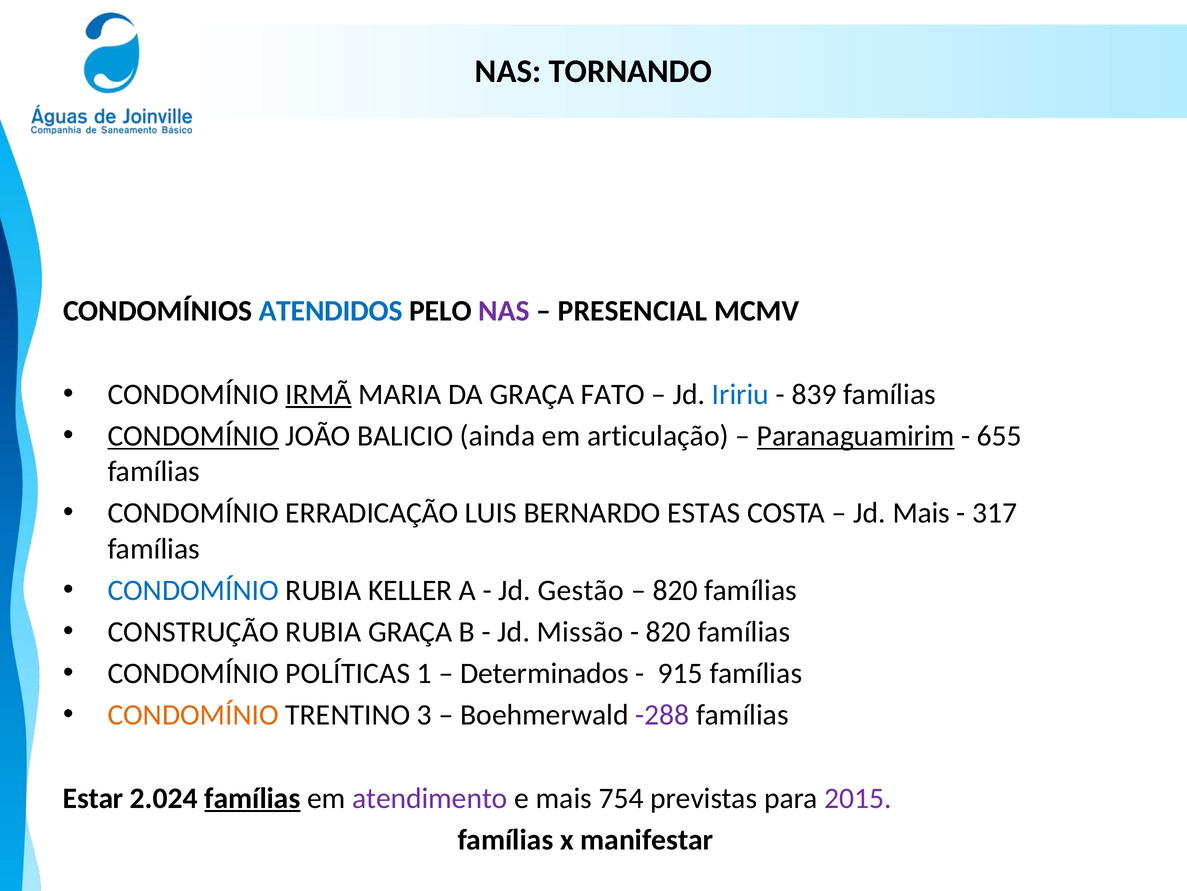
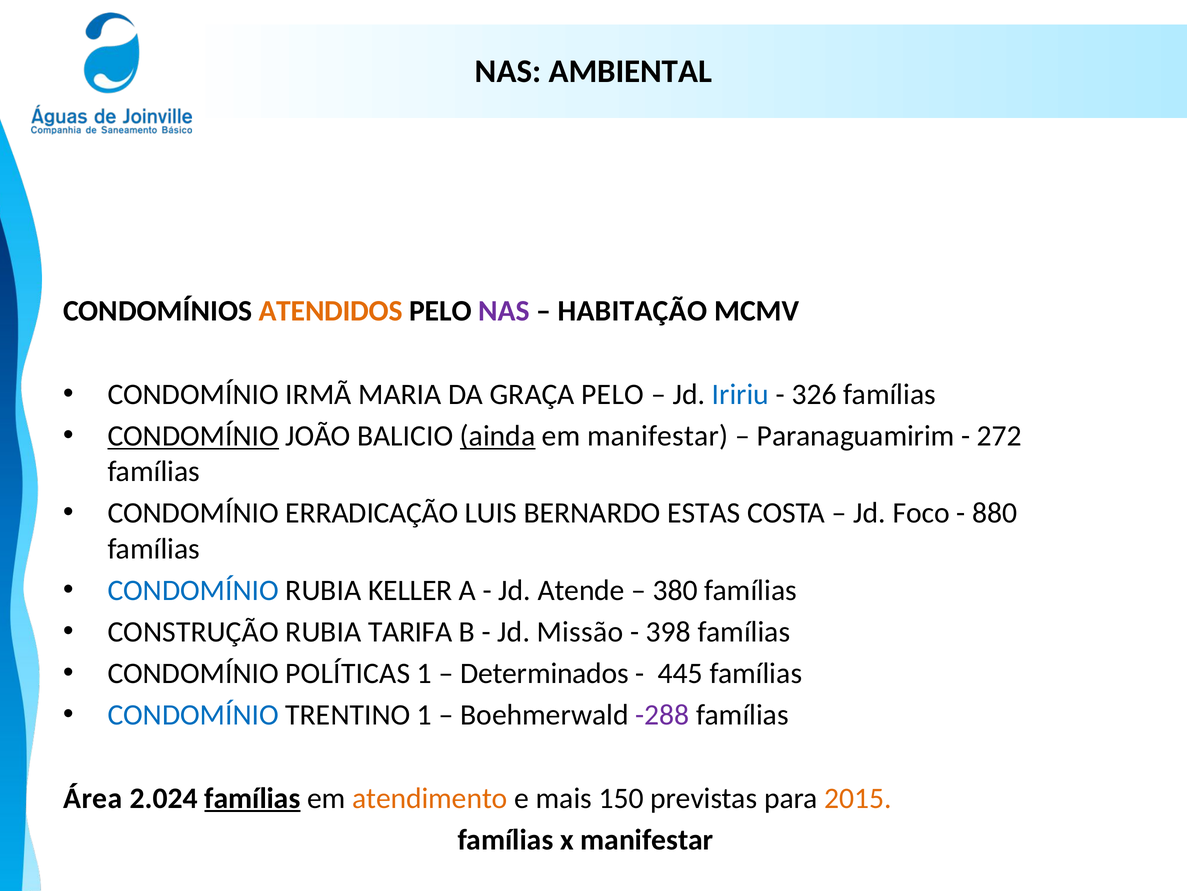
TORNANDO: TORNANDO -> AMBIENTAL
ATENDIDOS colour: blue -> orange
PRESENCIAL: PRESENCIAL -> HABITAÇÃO
IRMÃ underline: present -> none
GRAÇA FATO: FATO -> PELO
839: 839 -> 326
ainda underline: none -> present
em articulação: articulação -> manifestar
Paranaguamirim underline: present -> none
655: 655 -> 272
Jd Mais: Mais -> Foco
317: 317 -> 880
Gestão: Gestão -> Atende
820 at (675, 590): 820 -> 380
RUBIA GRAÇA: GRAÇA -> TARIFA
820 at (668, 631): 820 -> 398
915: 915 -> 445
CONDOMÍNIO at (193, 714) colour: orange -> blue
TRENTINO 3: 3 -> 1
Estar: Estar -> Área
atendimento colour: purple -> orange
754: 754 -> 150
2015 colour: purple -> orange
